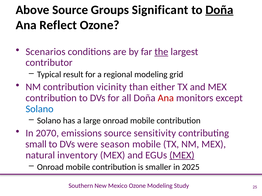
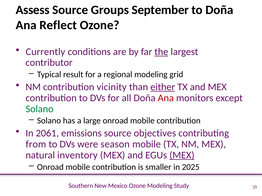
Above: Above -> Assess
Significant: Significant -> September
Doña at (219, 10) underline: present -> none
Scenarios: Scenarios -> Currently
either underline: none -> present
Solano at (40, 109) colour: blue -> green
2070: 2070 -> 2061
sensitivity: sensitivity -> objectives
small: small -> from
